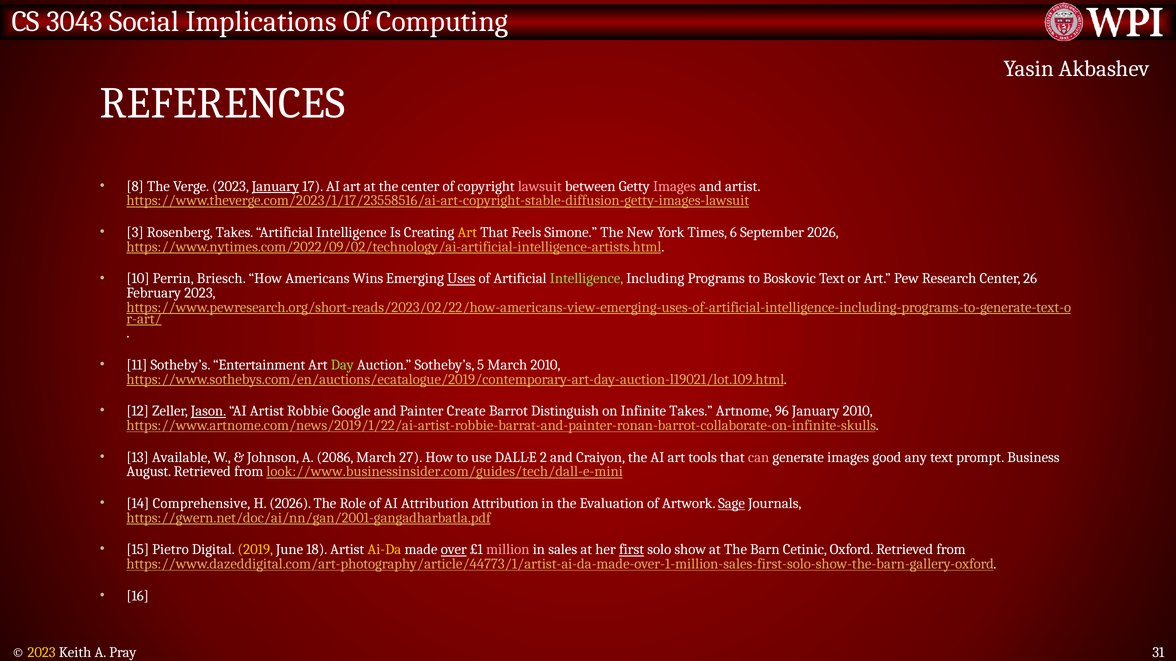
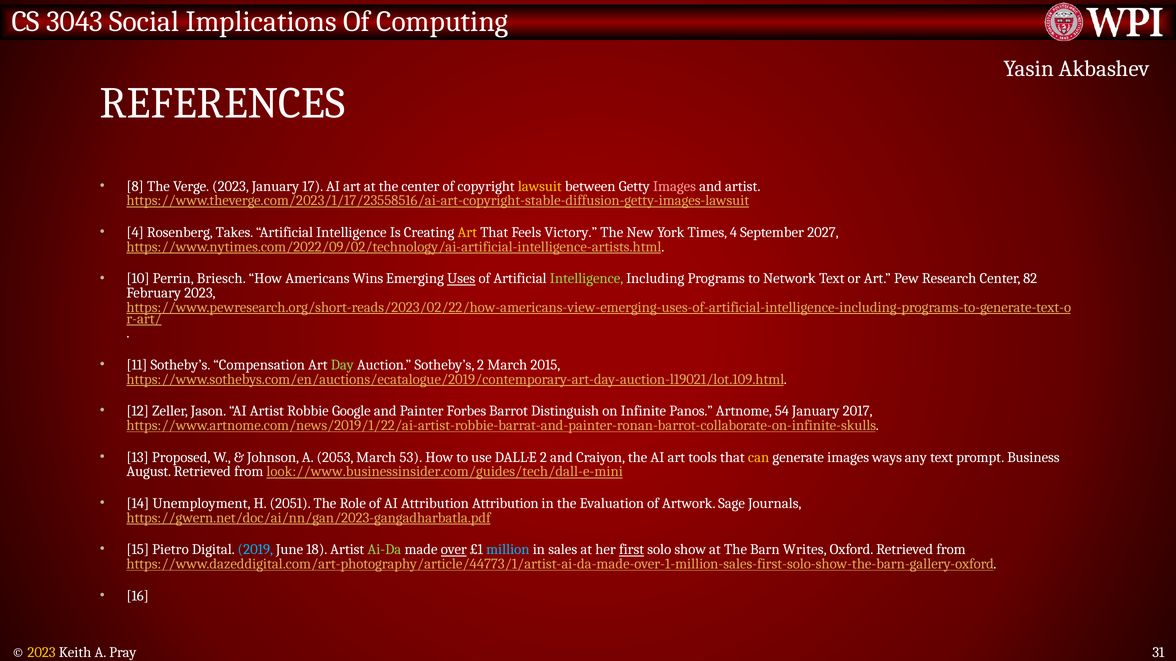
January at (275, 186) underline: present -> none
lawsuit colour: pink -> yellow
3 at (135, 233): 3 -> 4
Simone: Simone -> Victory
Times 6: 6 -> 4
September 2026: 2026 -> 2027
Boskovic: Boskovic -> Network
26: 26 -> 82
Entertainment: Entertainment -> Compensation
Sotheby’s 5: 5 -> 2
March 2010: 2010 -> 2015
Jason underline: present -> none
Create: Create -> Forbes
Infinite Takes: Takes -> Panos
96: 96 -> 54
January 2010: 2010 -> 2017
Available: Available -> Proposed
2086: 2086 -> 2053
27: 27 -> 53
can colour: pink -> yellow
good: good -> ways
Comprehensive: Comprehensive -> Unemployment
H 2026: 2026 -> 2051
Sage underline: present -> none
https://gwern.net/doc/ai/nn/gan/2001-gangadharbatla.pdf: https://gwern.net/doc/ai/nn/gan/2001-gangadharbatla.pdf -> https://gwern.net/doc/ai/nn/gan/2023-gangadharbatla.pdf
2019 colour: yellow -> light blue
Ai-Da colour: yellow -> light green
million colour: pink -> light blue
Cetinic: Cetinic -> Writes
